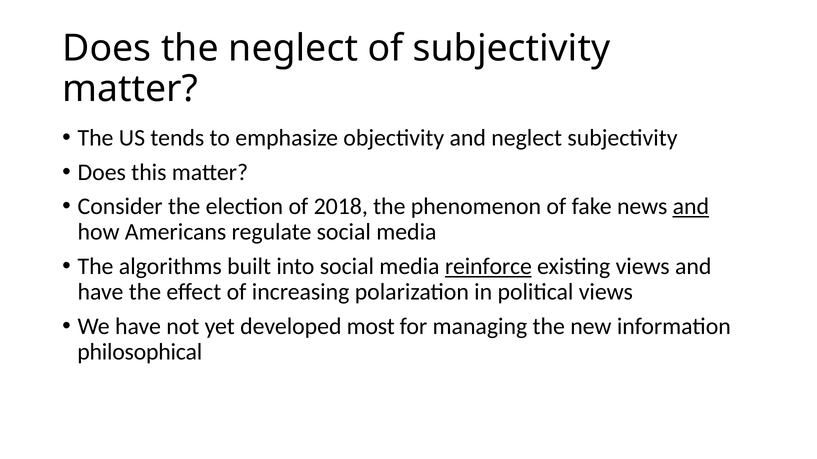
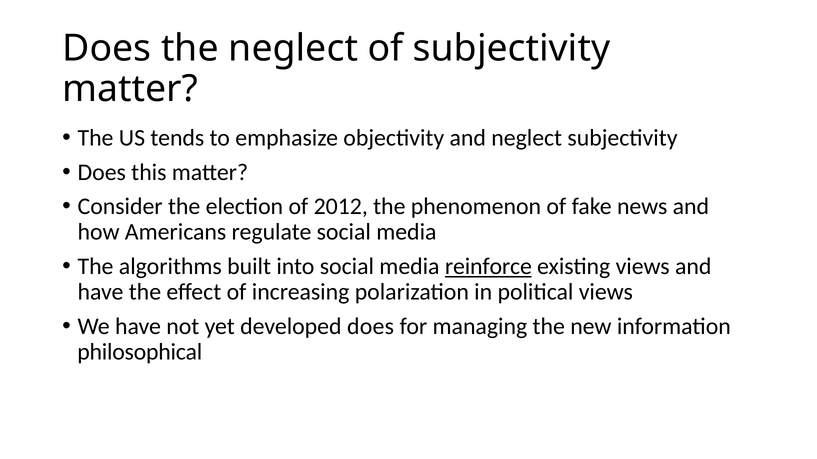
2018: 2018 -> 2012
and at (691, 207) underline: present -> none
developed most: most -> does
